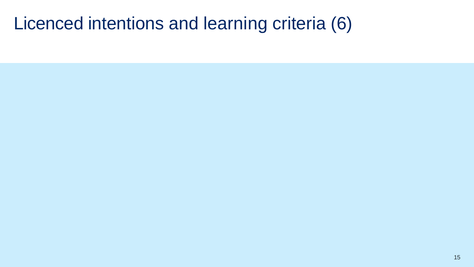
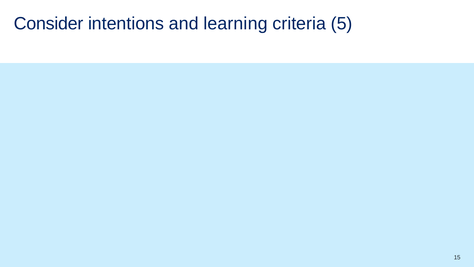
Licenced: Licenced -> Consider
6: 6 -> 5
